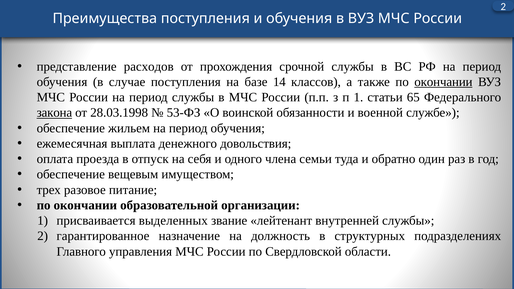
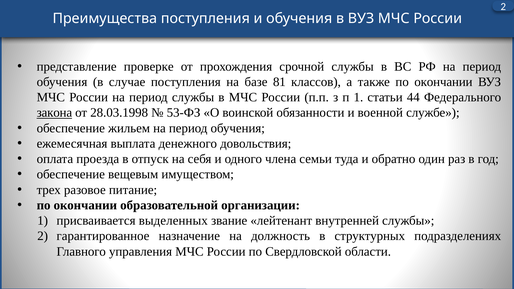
расходов: расходов -> проверке
14: 14 -> 81
окончании at (443, 82) underline: present -> none
65: 65 -> 44
